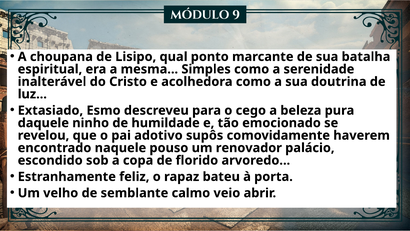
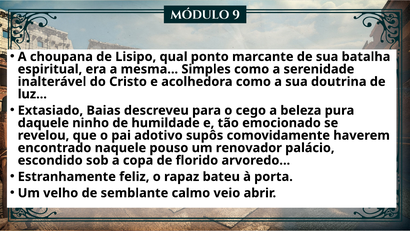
Esmo: Esmo -> Baias
